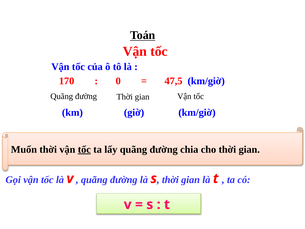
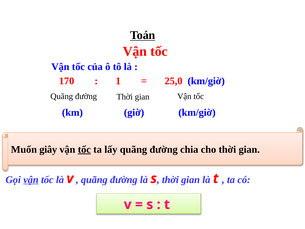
0: 0 -> 1
47,5: 47,5 -> 25,0
Muốn thời: thời -> giây
vận at (31, 179) underline: none -> present
